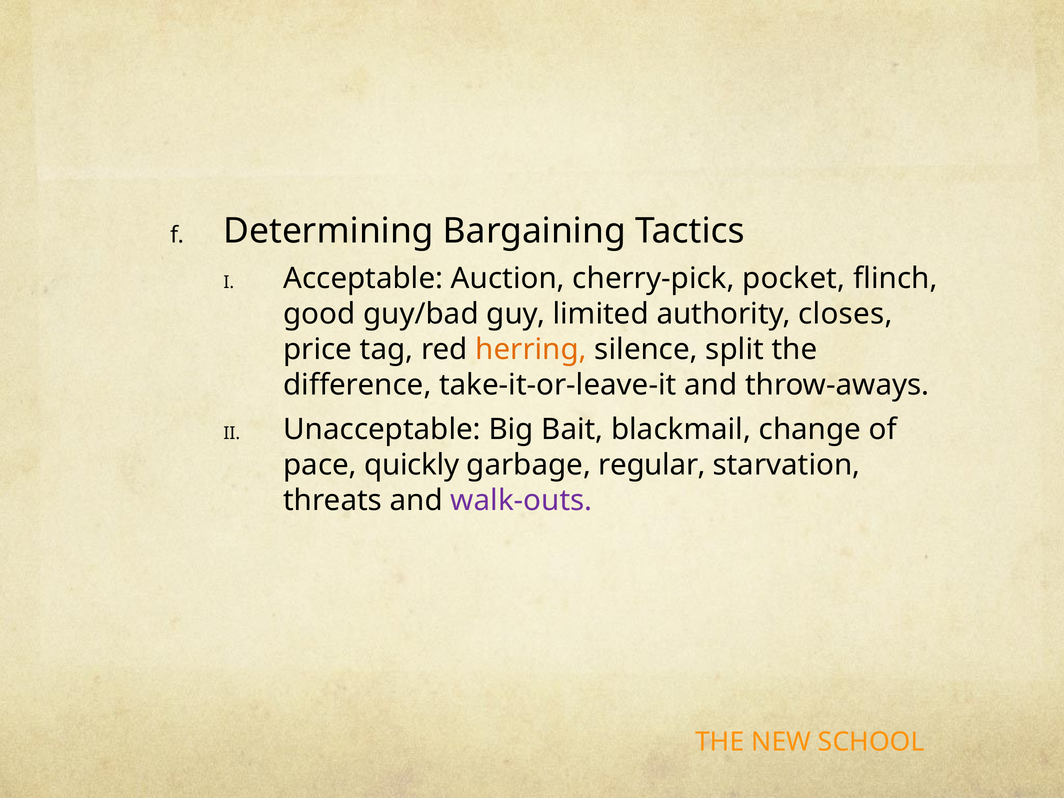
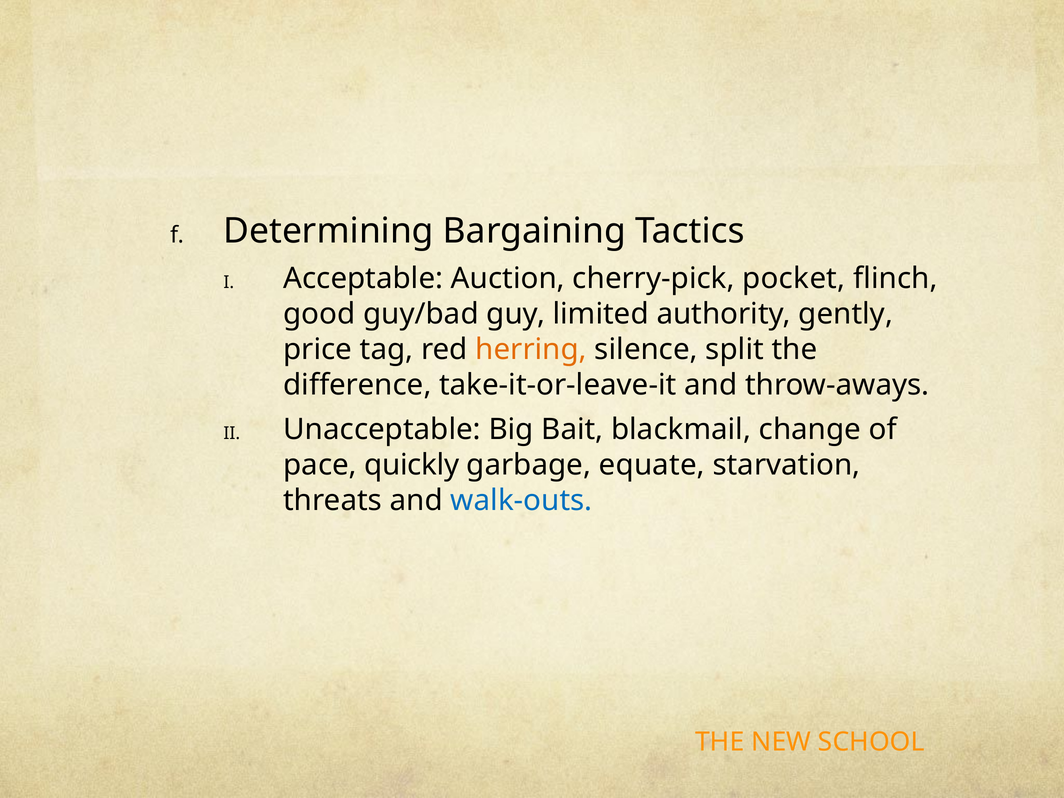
closes: closes -> gently
regular: regular -> equate
walk-outs colour: purple -> blue
